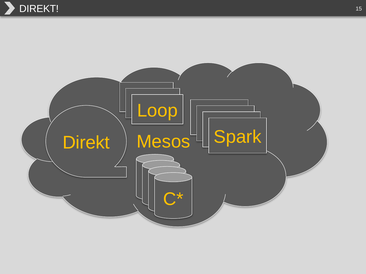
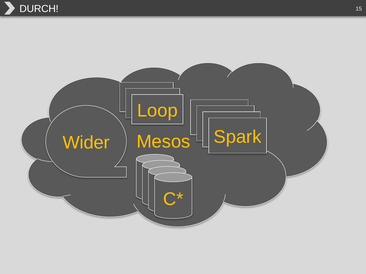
DIREKT at (39, 9): DIREKT -> DURCH
Direkt at (86, 143): Direkt -> Wider
